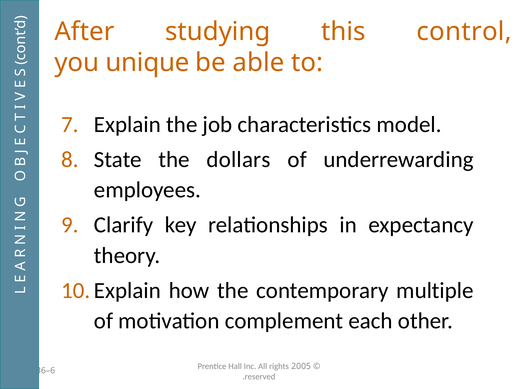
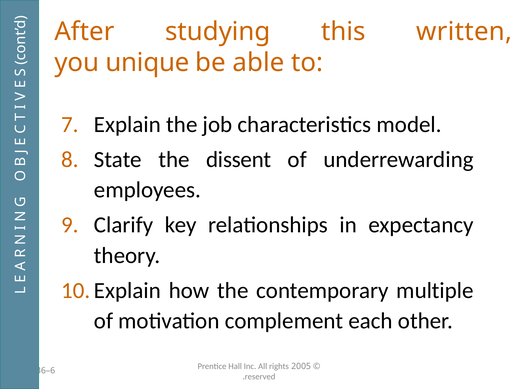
control: control -> written
dollars: dollars -> dissent
